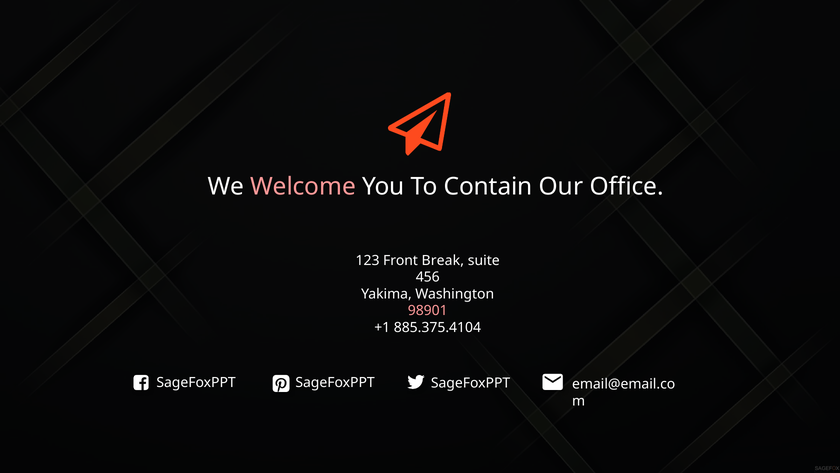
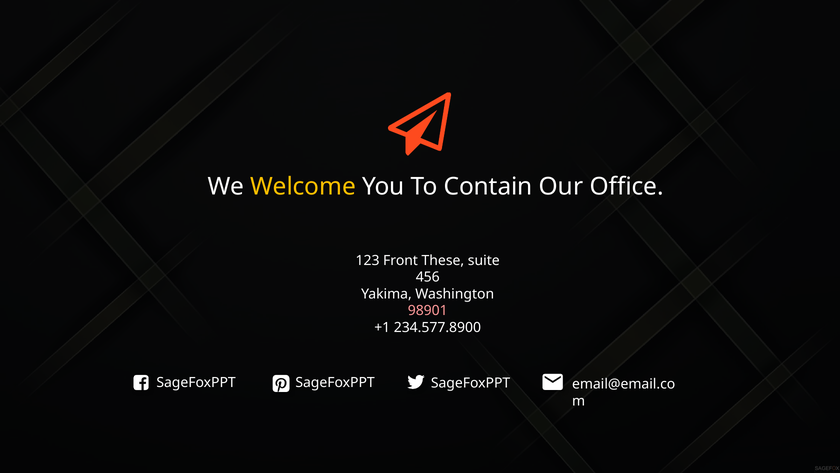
Welcome colour: pink -> yellow
Break: Break -> These
885.375.4104: 885.375.4104 -> 234.577.8900
